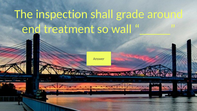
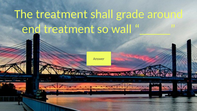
The inspection: inspection -> treatment
